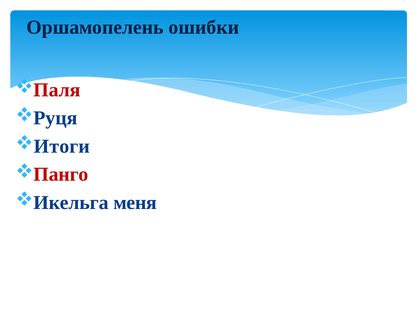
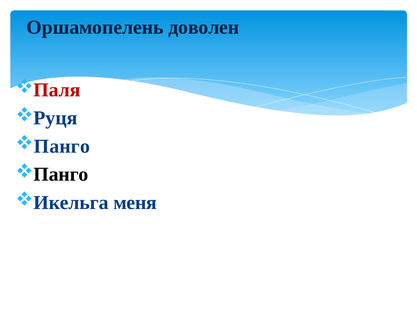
ошибки: ошибки -> доволен
Итоги at (62, 146): Итоги -> Панго
Панго at (61, 174) colour: red -> black
